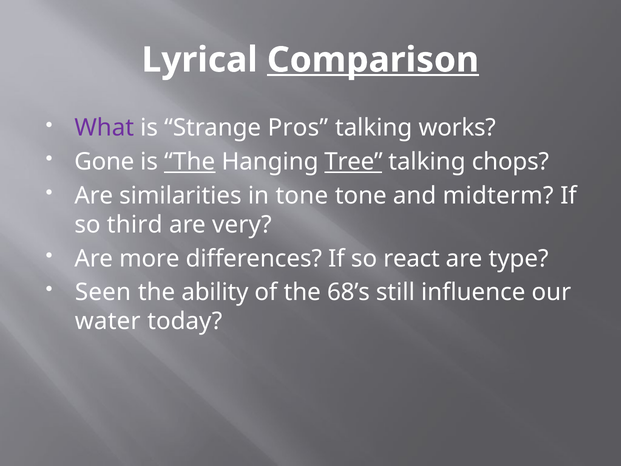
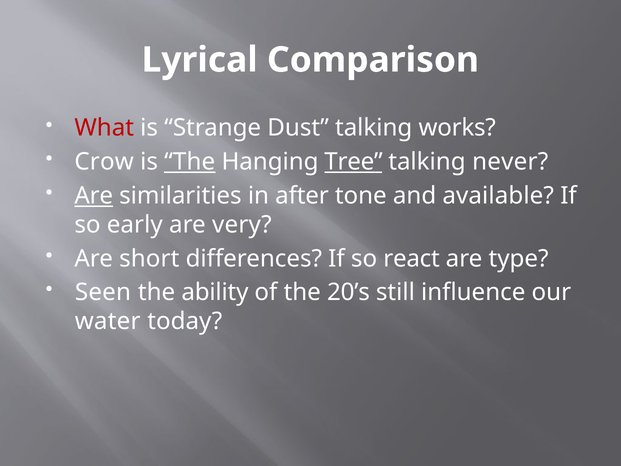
Comparison underline: present -> none
What colour: purple -> red
Pros: Pros -> Dust
Gone: Gone -> Crow
chops: chops -> never
Are at (94, 196) underline: none -> present
in tone: tone -> after
midterm: midterm -> available
third: third -> early
more: more -> short
68’s: 68’s -> 20’s
